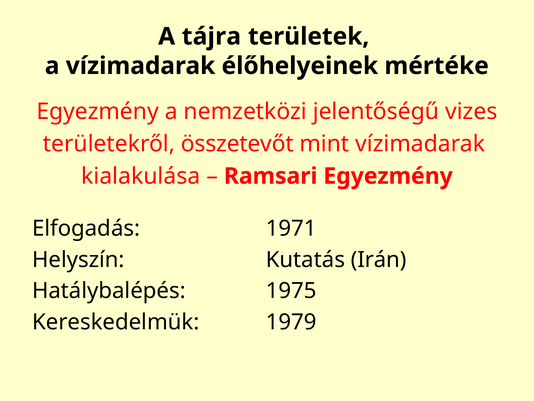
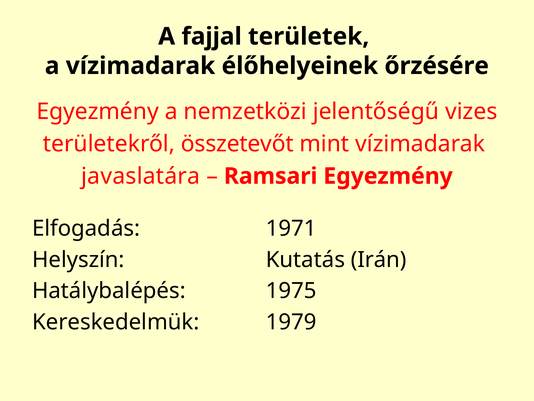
tájra: tájra -> fajjal
mértéke: mértéke -> őrzésére
kialakulása: kialakulása -> javaslatára
